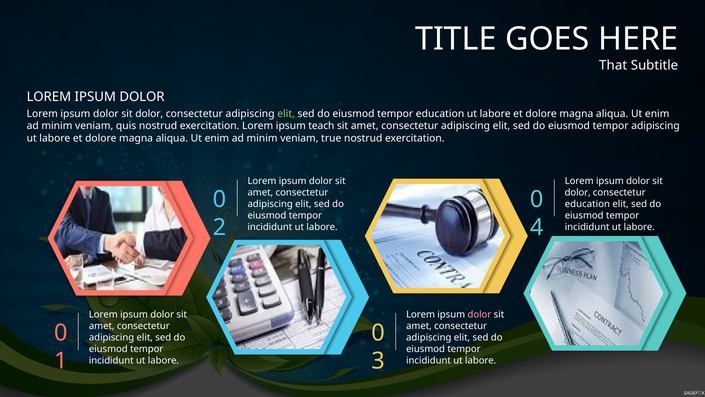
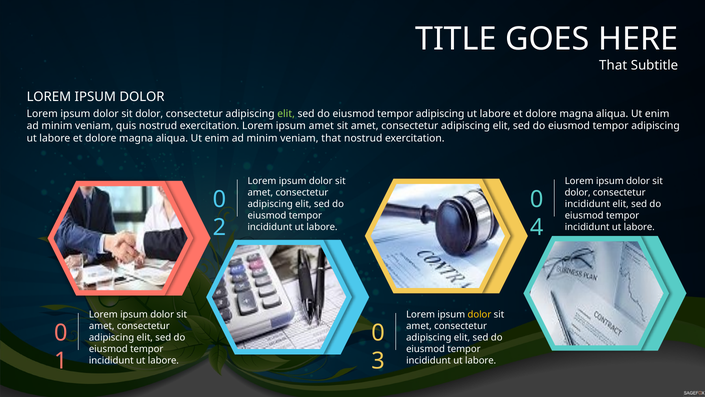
education at (440, 114): education -> adipiscing
ipsum teach: teach -> amet
veniam true: true -> that
education at (587, 204): education -> incididunt
dolor at (479, 314) colour: pink -> yellow
